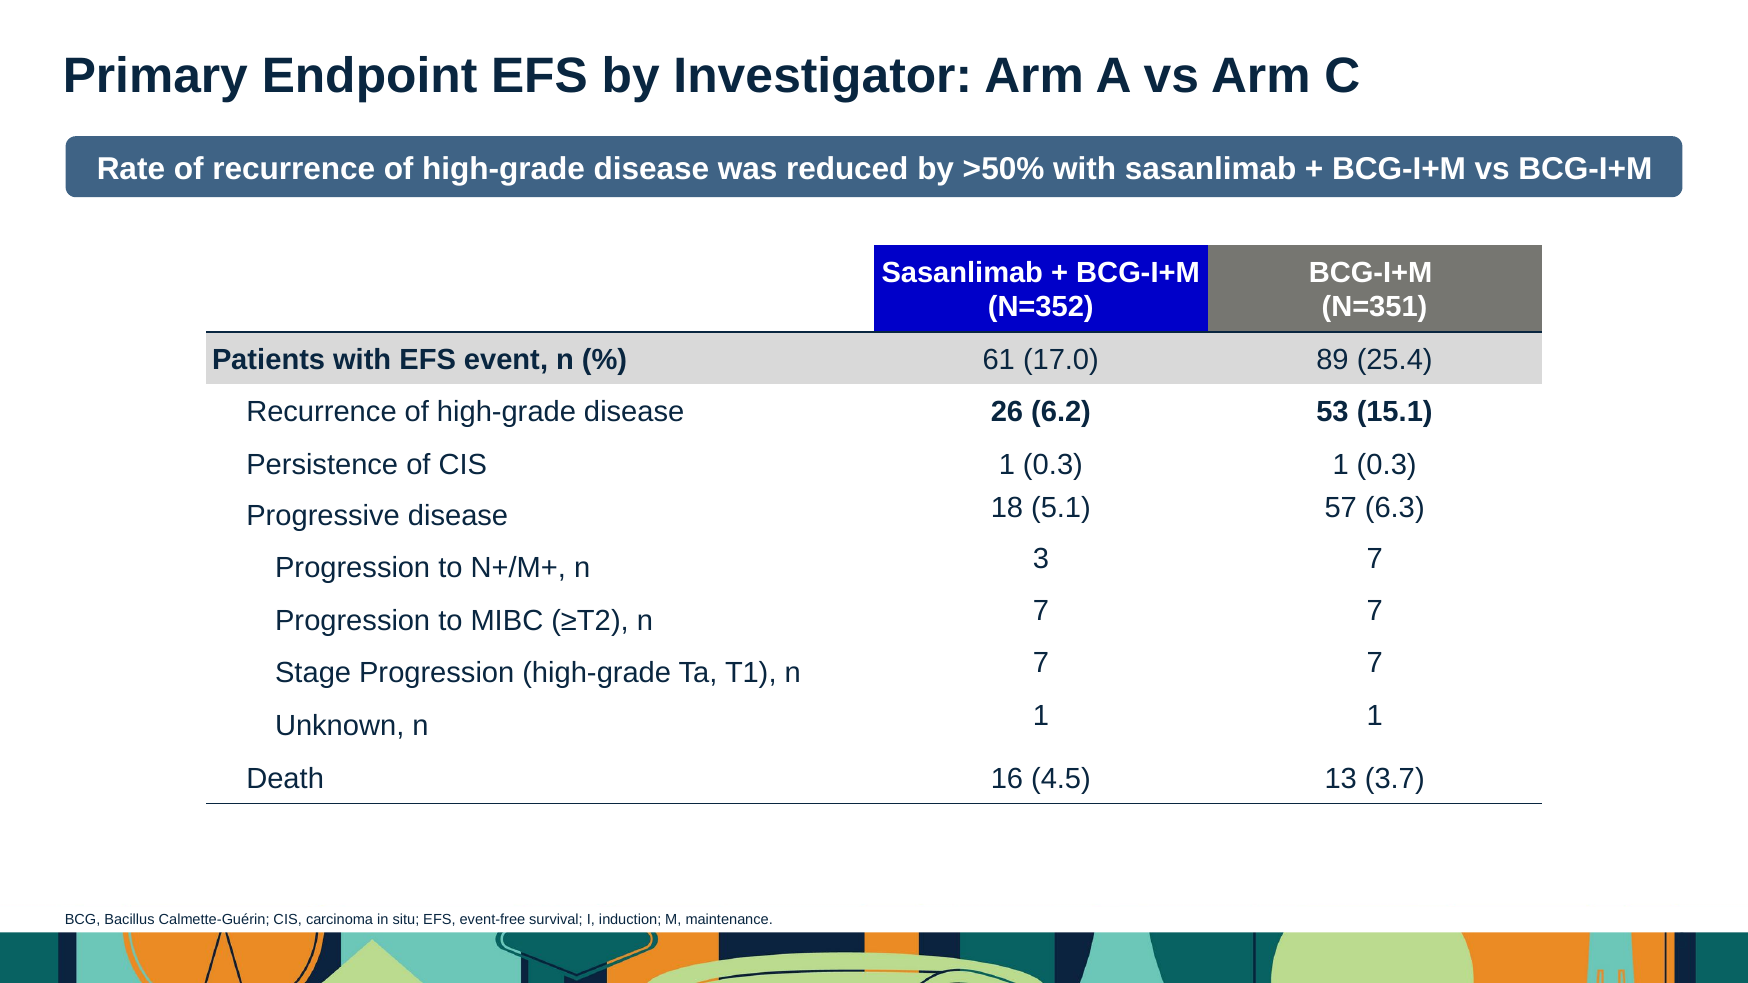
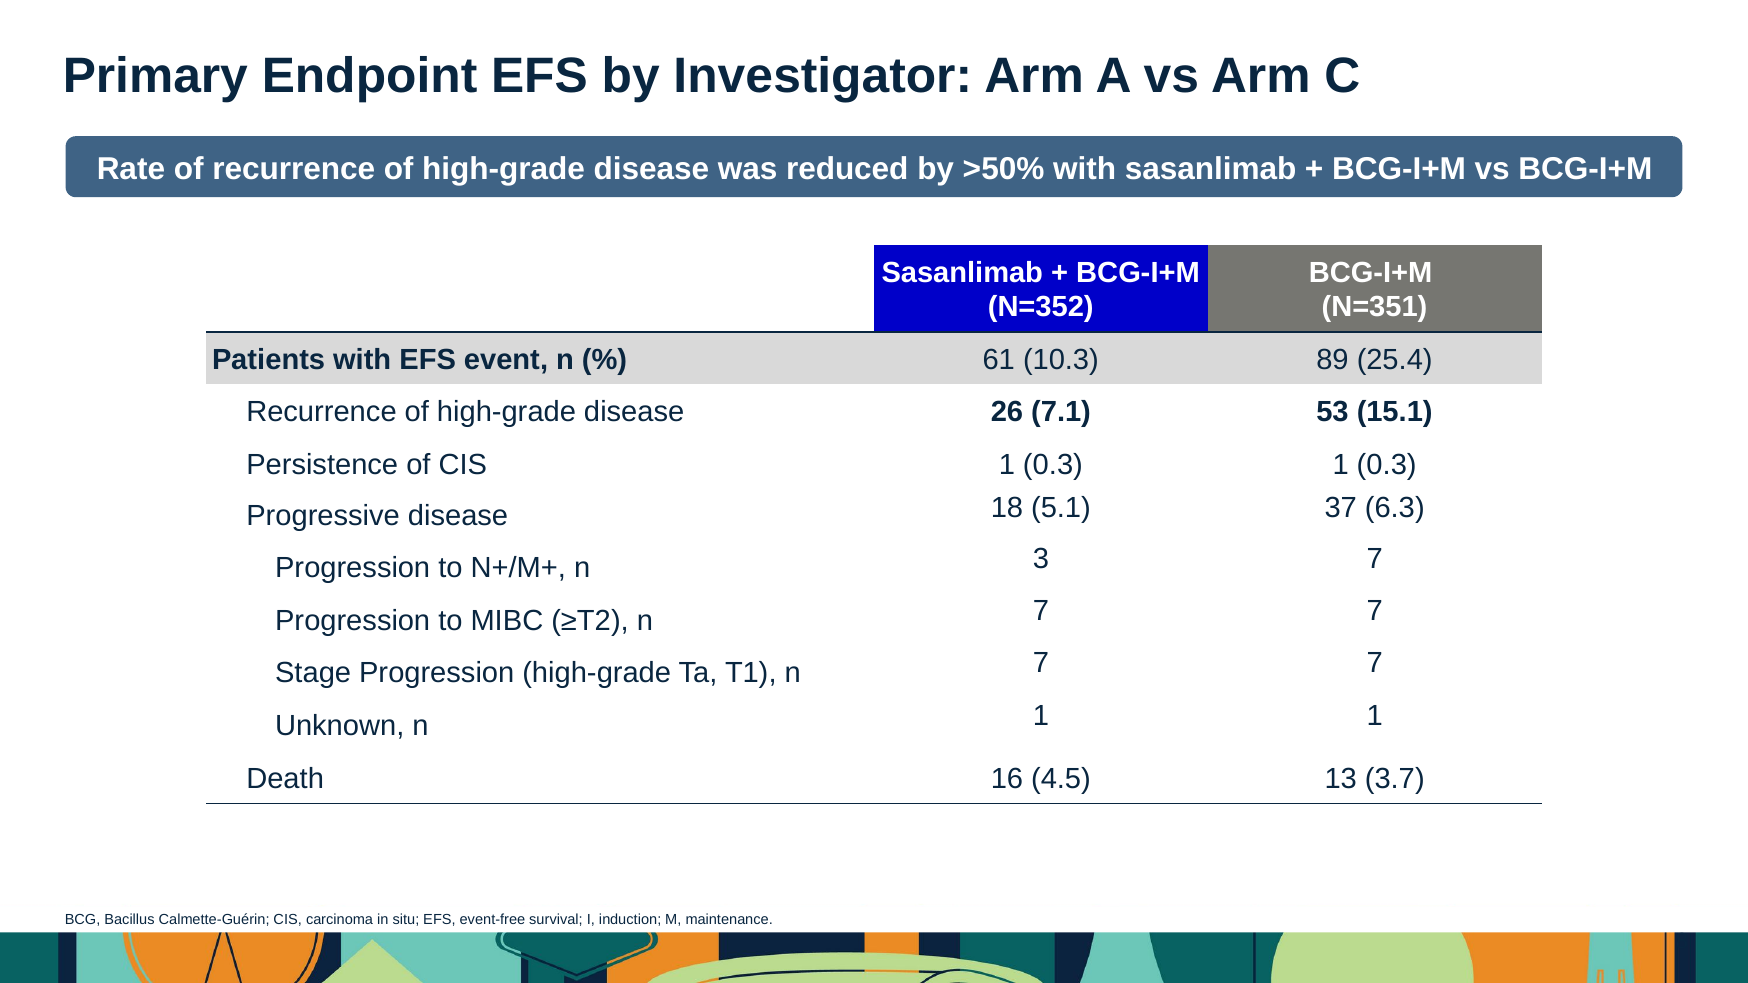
17.0: 17.0 -> 10.3
6.2: 6.2 -> 7.1
57: 57 -> 37
